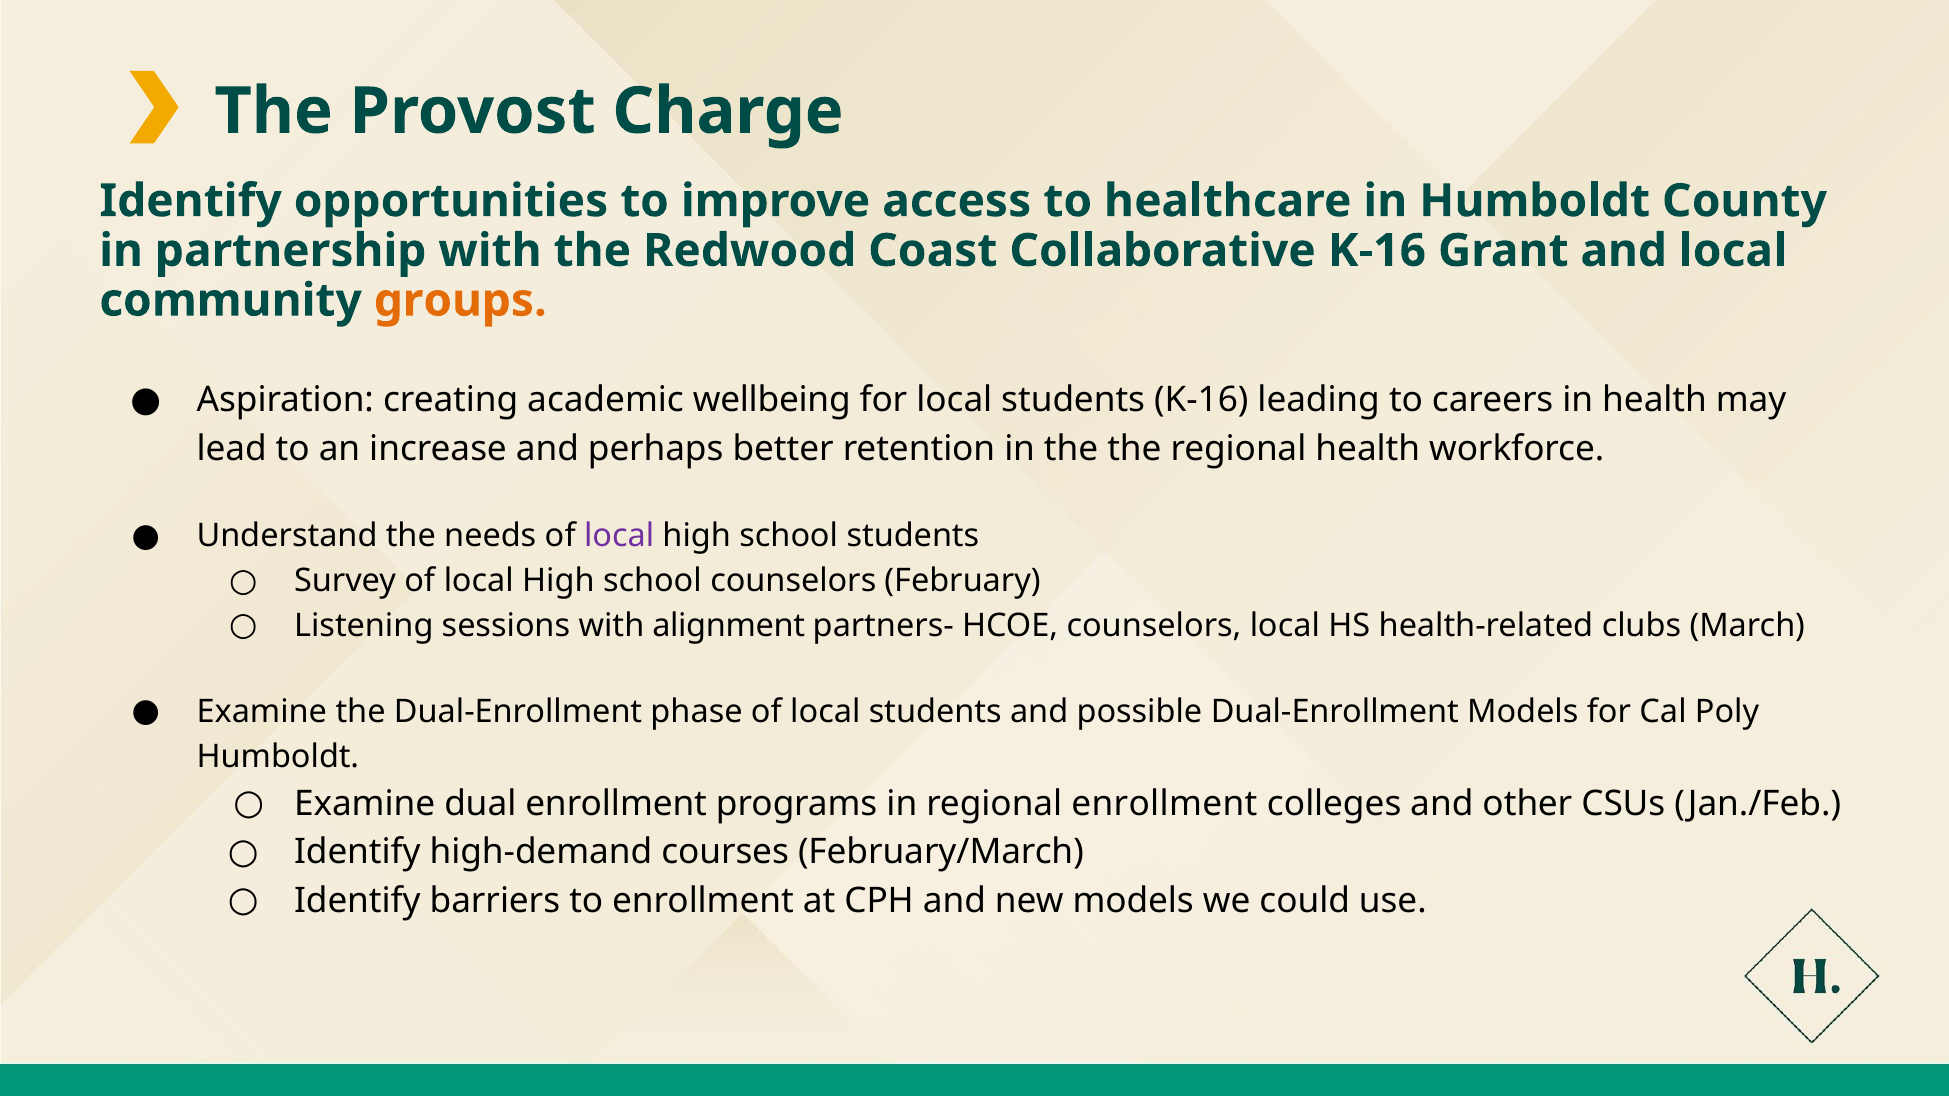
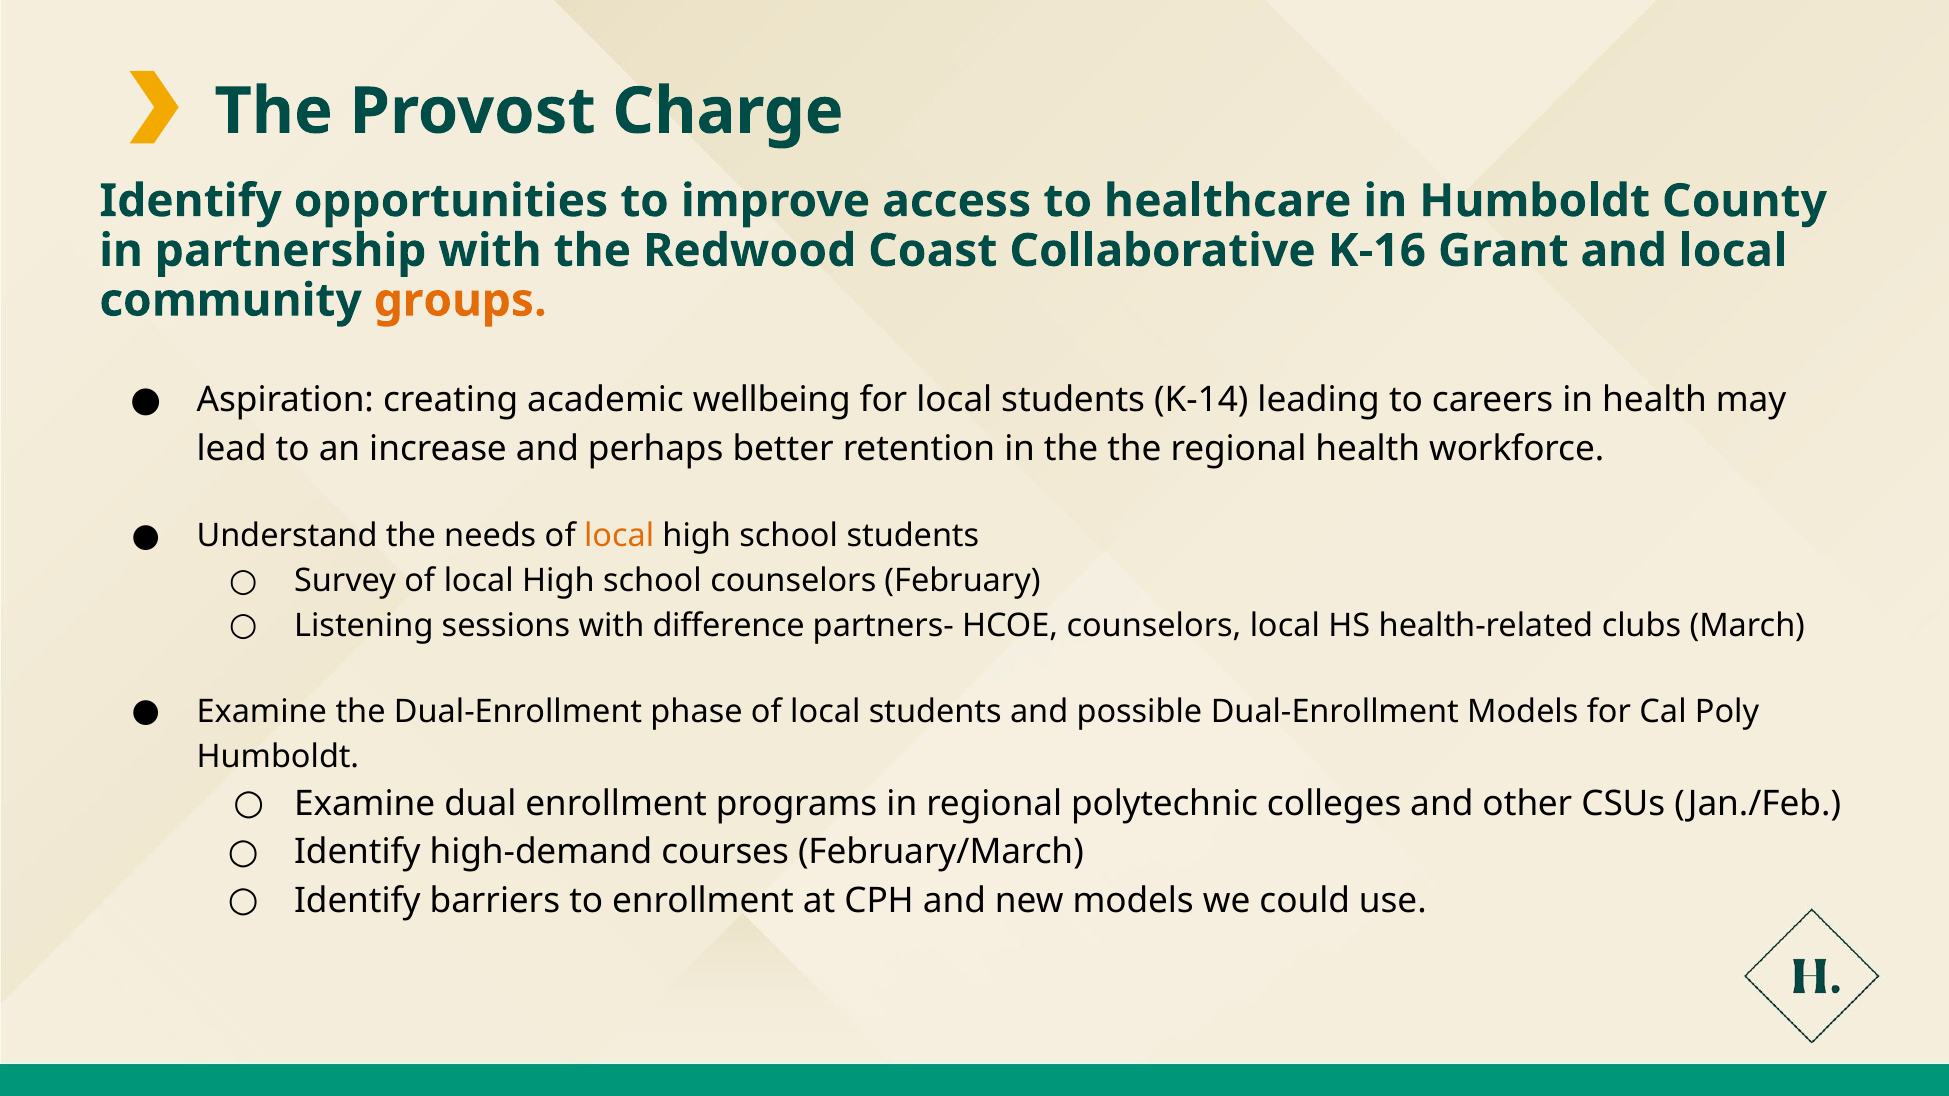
students K-16: K-16 -> K-14
local at (619, 536) colour: purple -> orange
alignment: alignment -> difference
regional enrollment: enrollment -> polytechnic
